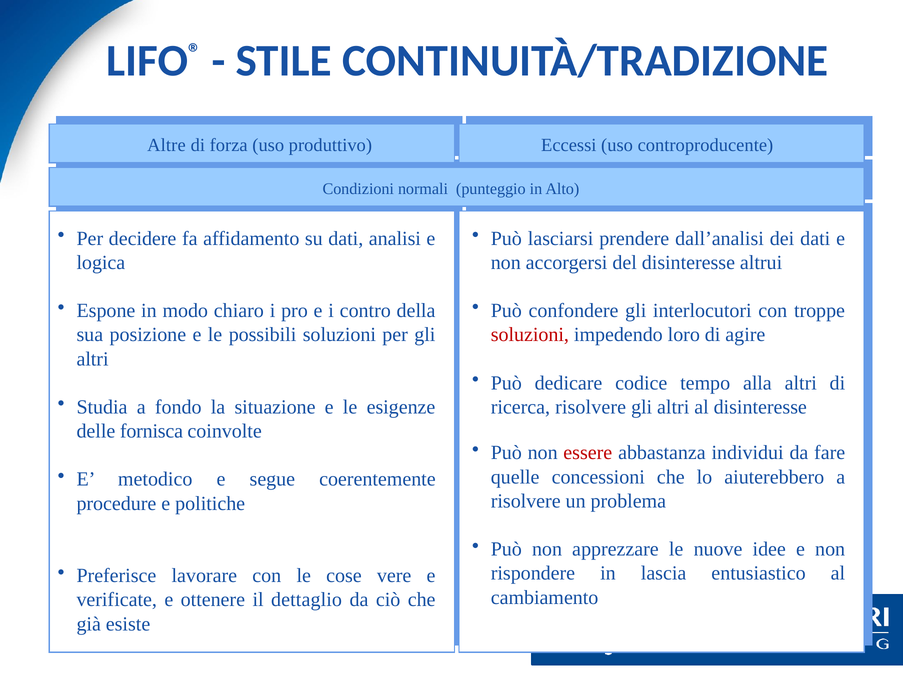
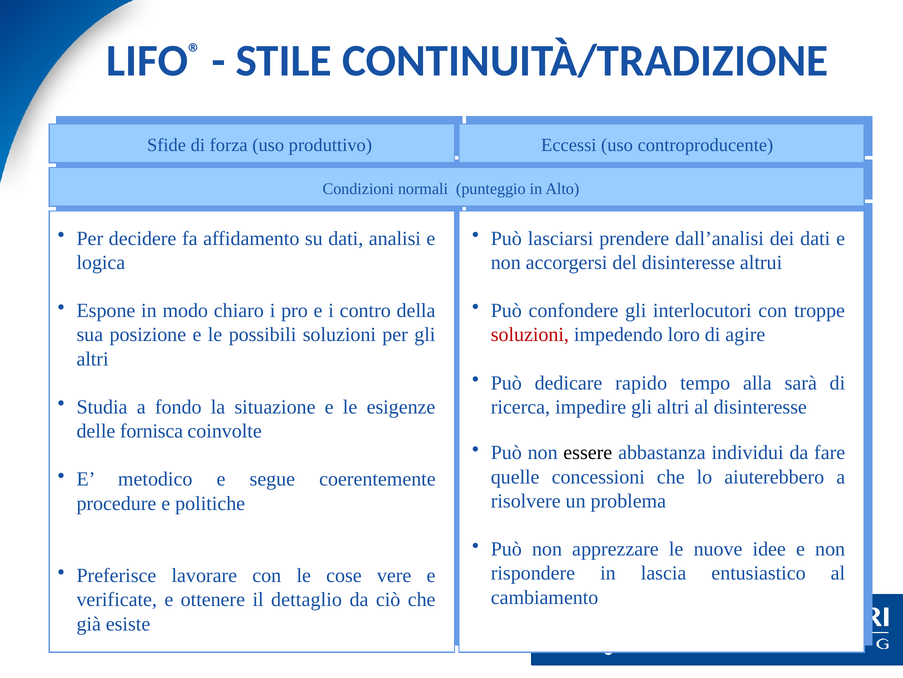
Altre: Altre -> Sfide
codice: codice -> rapido
alla altri: altri -> sarà
ricerca risolvere: risolvere -> impedire
essere colour: red -> black
